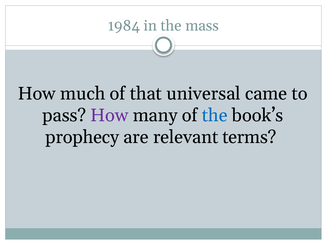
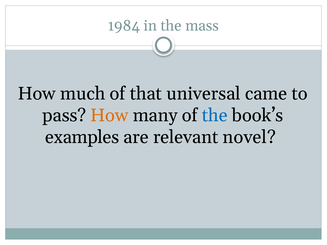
How at (109, 116) colour: purple -> orange
prophecy: prophecy -> examples
terms: terms -> novel
